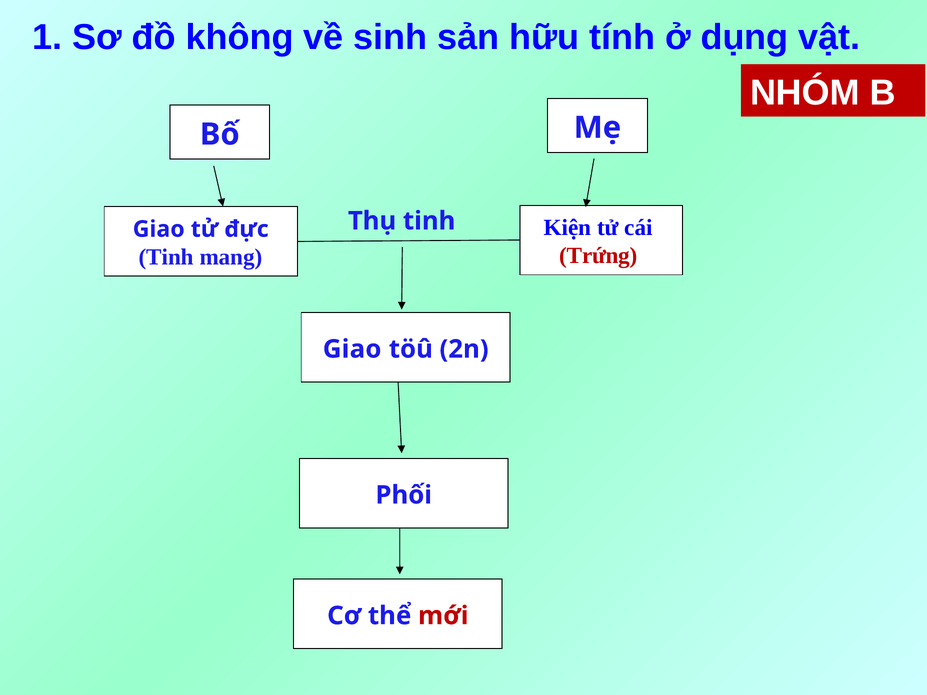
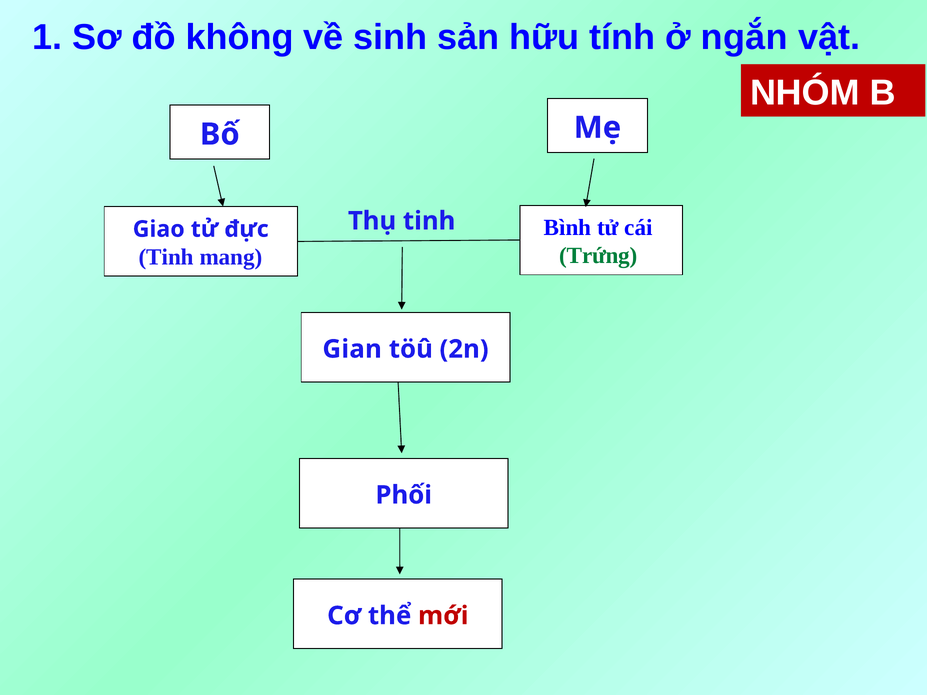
dụng: dụng -> ngắn
Kiện: Kiện -> Bình
Trứng colour: red -> green
Giao at (352, 349): Giao -> Gian
